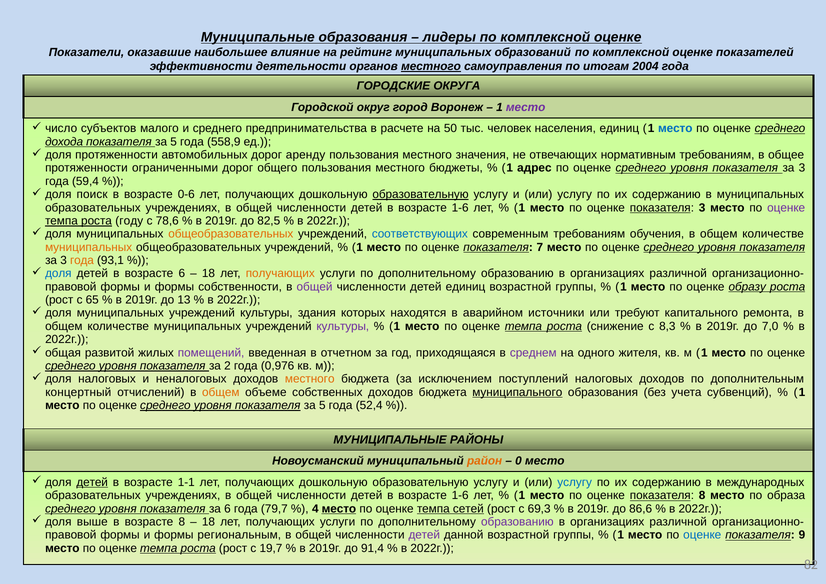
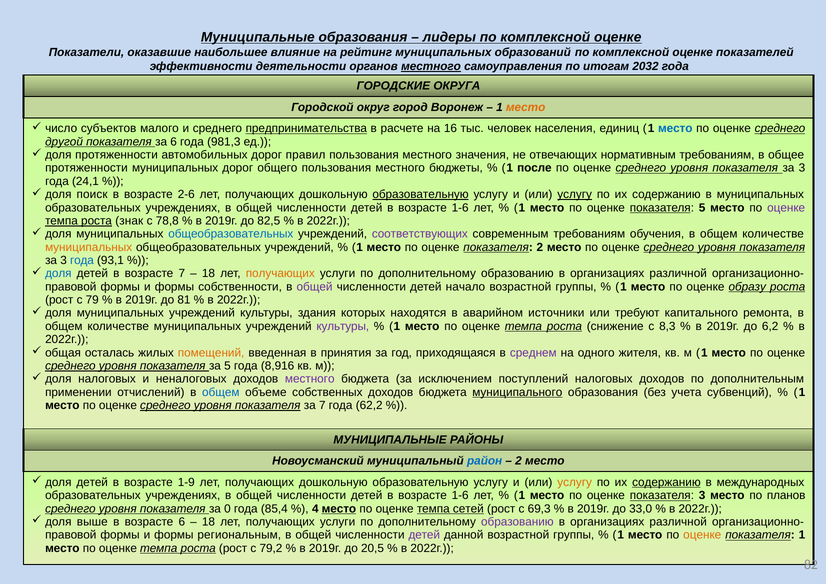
2004: 2004 -> 2032
место at (526, 107) colour: purple -> orange
предпринимательства underline: none -> present
50: 50 -> 16
дохода: дохода -> другой
5 at (174, 142): 5 -> 6
558,9: 558,9 -> 981,3
аренду: аренду -> правил
протяженности ограниченными: ограниченными -> муниципальных
адрес: адрес -> после
59,4: 59,4 -> 24,1
0-6: 0-6 -> 2-6
услугу at (575, 194) underline: none -> present
показателя 3: 3 -> 5
году: году -> знак
78,6: 78,6 -> 78,8
общеобразовательных at (231, 234) colour: orange -> blue
соответствующих colour: blue -> purple
показателя 7: 7 -> 2
года at (82, 260) colour: orange -> blue
возрасте 6: 6 -> 7
детей единиц: единиц -> начало
65: 65 -> 79
13: 13 -> 81
7,0: 7,0 -> 6,2
развитой: развитой -> осталась
помещений colour: purple -> orange
отчетном: отчетном -> принятия
за 2: 2 -> 5
0,976: 0,976 -> 8,916
местного at (310, 379) colour: orange -> purple
концертный: концертный -> применении
общем at (221, 392) colour: orange -> blue
уровня показателя за 5: 5 -> 7
52,4: 52,4 -> 62,2
район colour: orange -> blue
0 at (518, 461): 0 -> 2
детей at (92, 482) underline: present -> none
1-1: 1-1 -> 1-9
услугу at (575, 482) colour: blue -> orange
содержанию at (666, 482) underline: none -> present
показателя 8: 8 -> 3
образа: образа -> планов
за 6: 6 -> 0
79,7: 79,7 -> 85,4
86,6: 86,6 -> 33,0
возрасте 8: 8 -> 6
оценке at (702, 535) colour: blue -> orange
показателя 9: 9 -> 1
19,7: 19,7 -> 79,2
91,4: 91,4 -> 20,5
